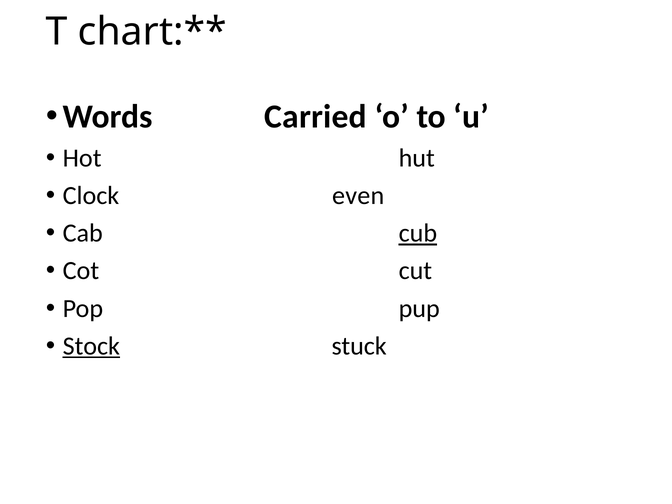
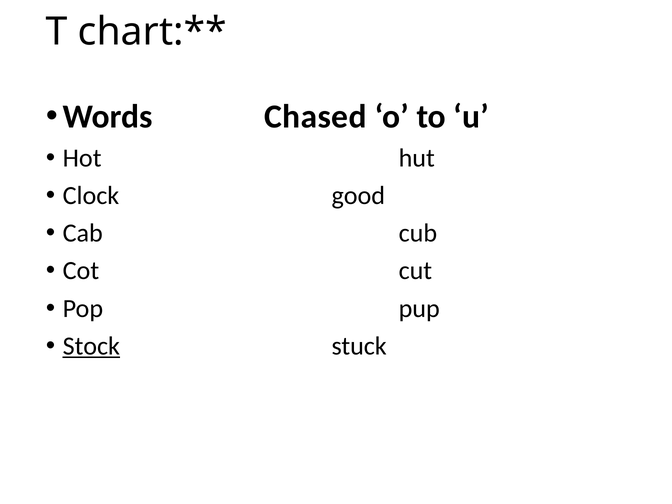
Carried: Carried -> Chased
even: even -> good
cub underline: present -> none
